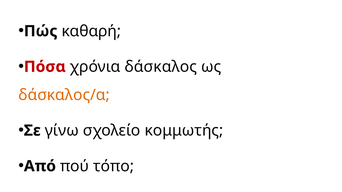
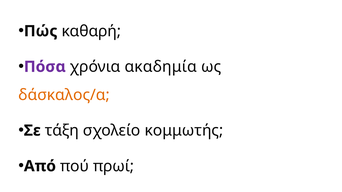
Πόσα colour: red -> purple
δάσκαλος: δάσκαλος -> ακαδημία
γίνω: γίνω -> τάξη
τόπο: τόπο -> πρωί
